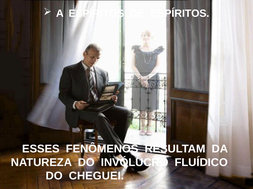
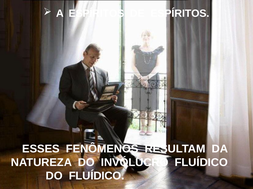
DO CHEGUEI: CHEGUEI -> FLUÍDICO
